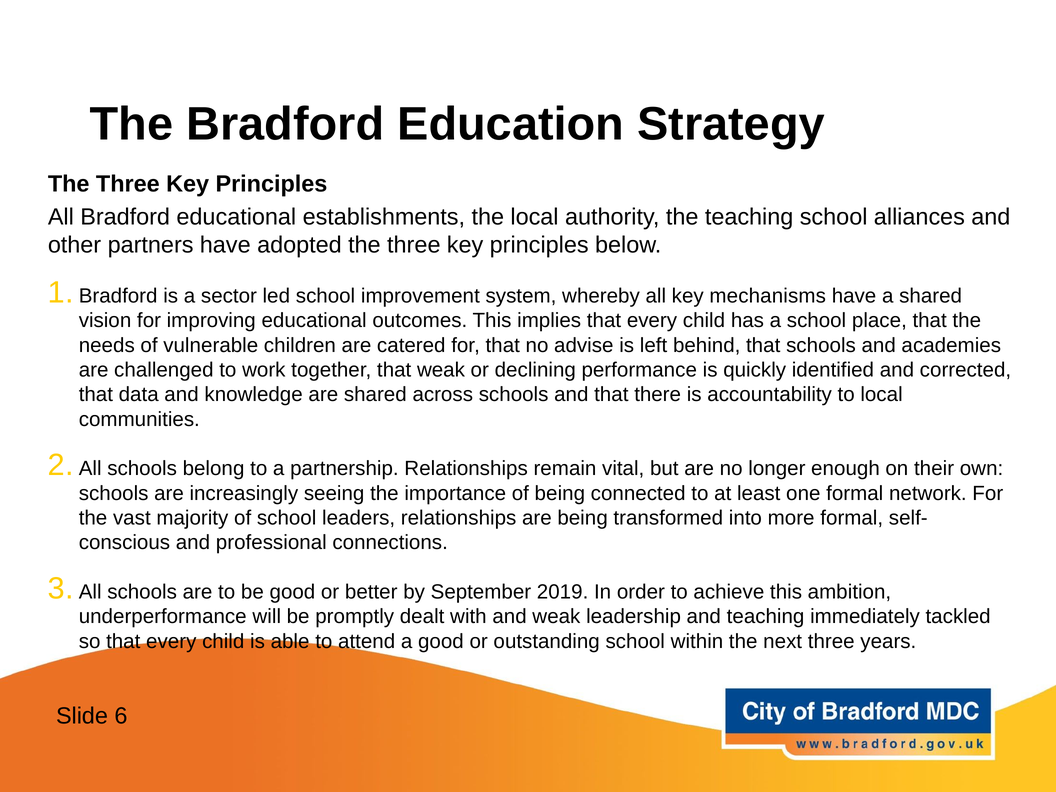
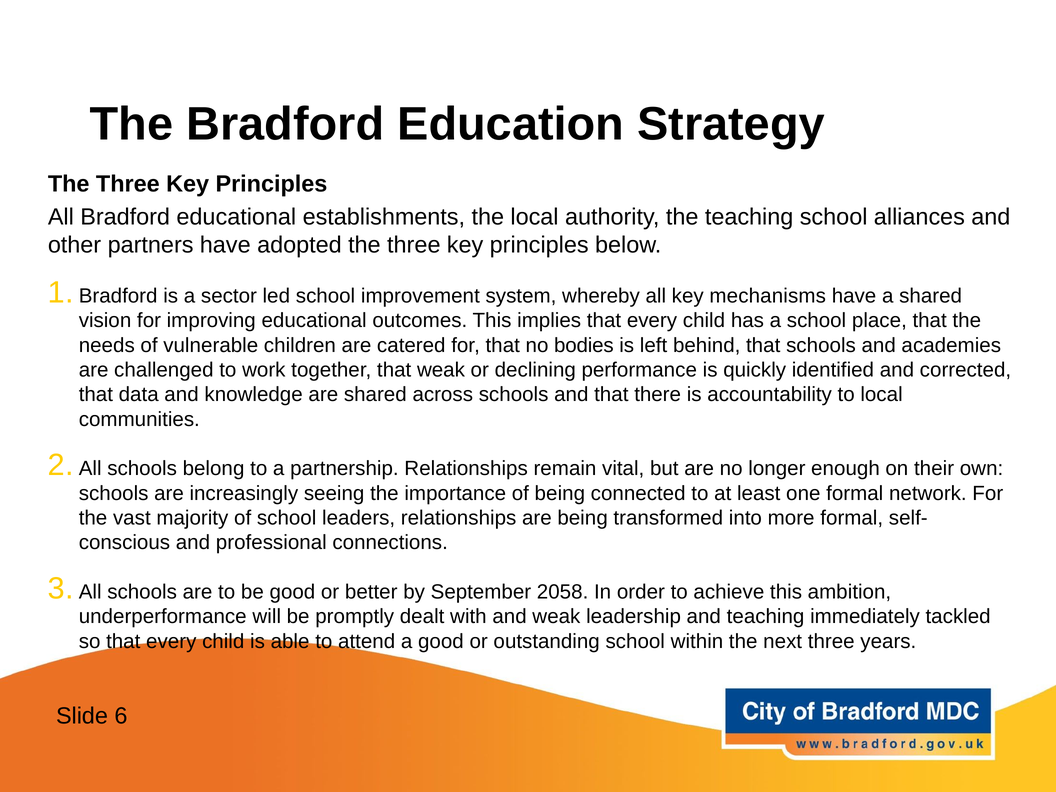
advise: advise -> bodies
2019: 2019 -> 2058
